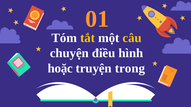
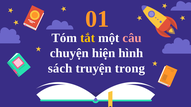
câu colour: yellow -> pink
điều: điều -> hiện
hoặc: hoặc -> sách
